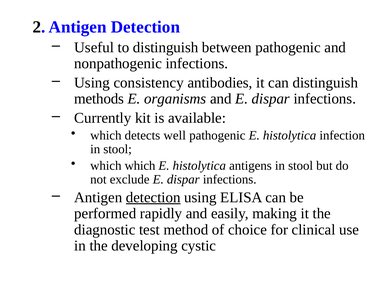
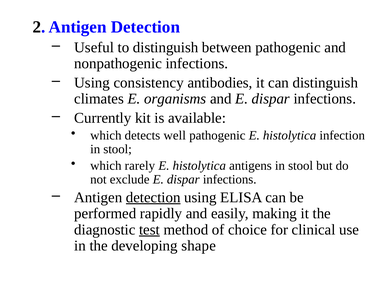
methods: methods -> climates
which which: which -> rarely
test underline: none -> present
cystic: cystic -> shape
